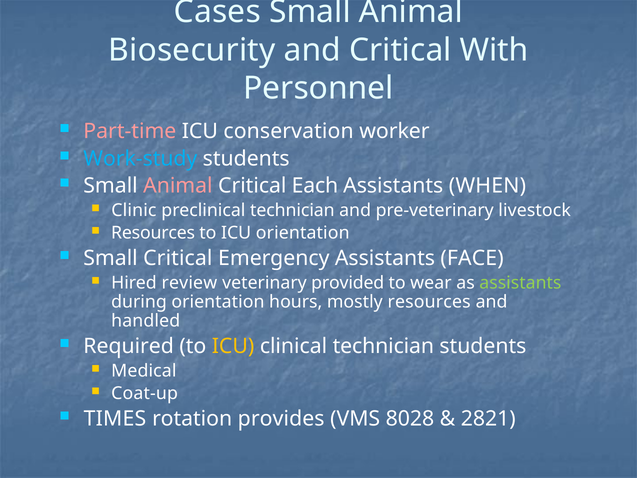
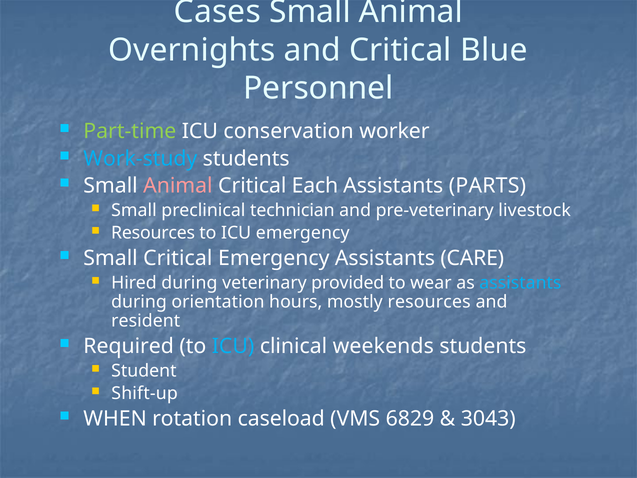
Biosecurity: Biosecurity -> Overnights
With: With -> Blue
Part-time colour: pink -> light green
WHEN: WHEN -> PARTS
Clinic at (134, 210): Clinic -> Small
ICU orientation: orientation -> emergency
FACE: FACE -> CARE
Hired review: review -> during
assistants at (520, 283) colour: light green -> light blue
handled: handled -> resident
ICU at (233, 346) colour: yellow -> light blue
clinical technician: technician -> weekends
Medical: Medical -> Student
Coat-up: Coat-up -> Shift-up
TIMES: TIMES -> WHEN
provides: provides -> caseload
8028: 8028 -> 6829
2821: 2821 -> 3043
